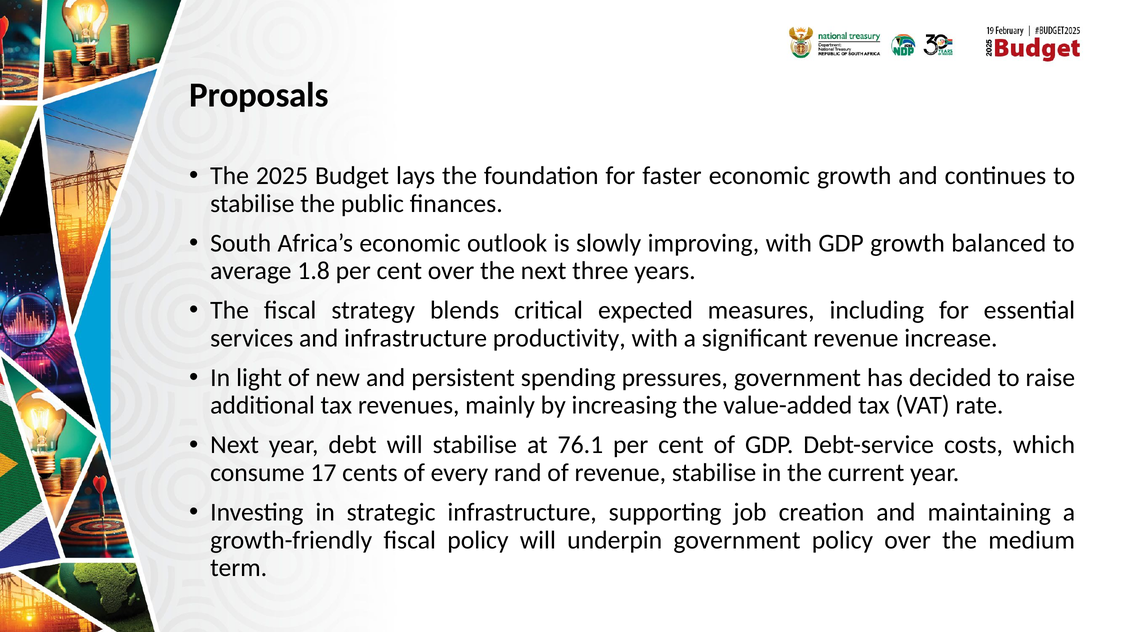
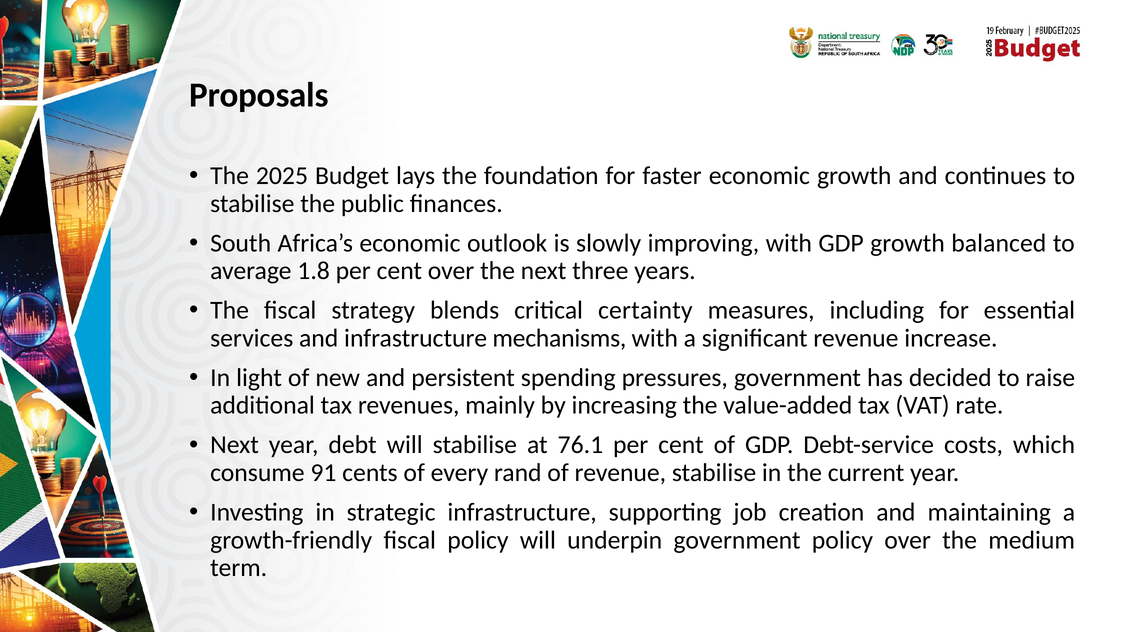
expected: expected -> certainty
productivity: productivity -> mechanisms
17: 17 -> 91
